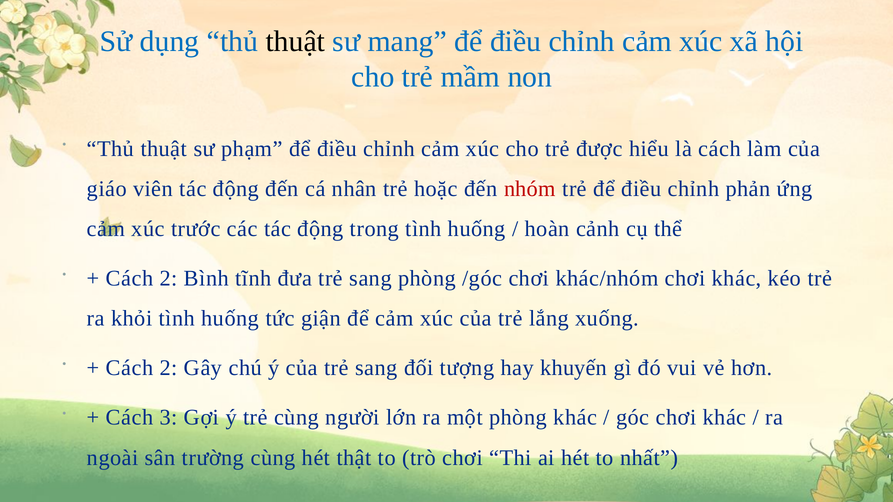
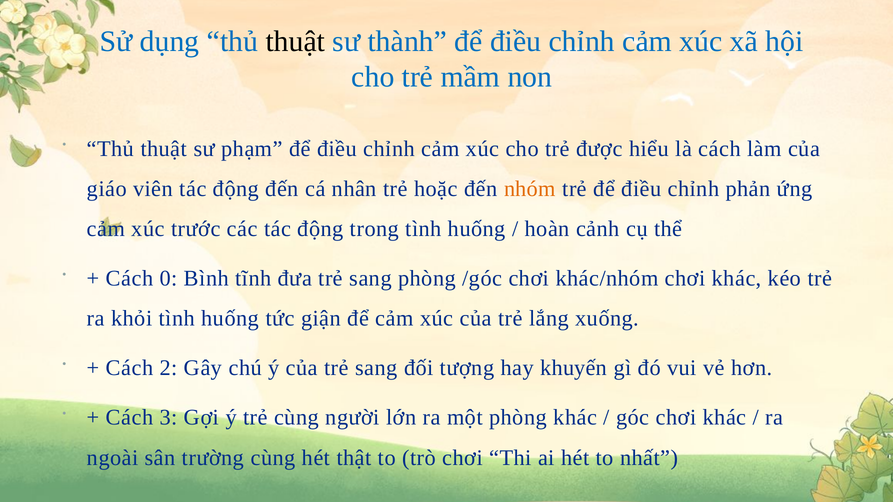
mang: mang -> thành
nhóm colour: red -> orange
2 at (168, 279): 2 -> 0
